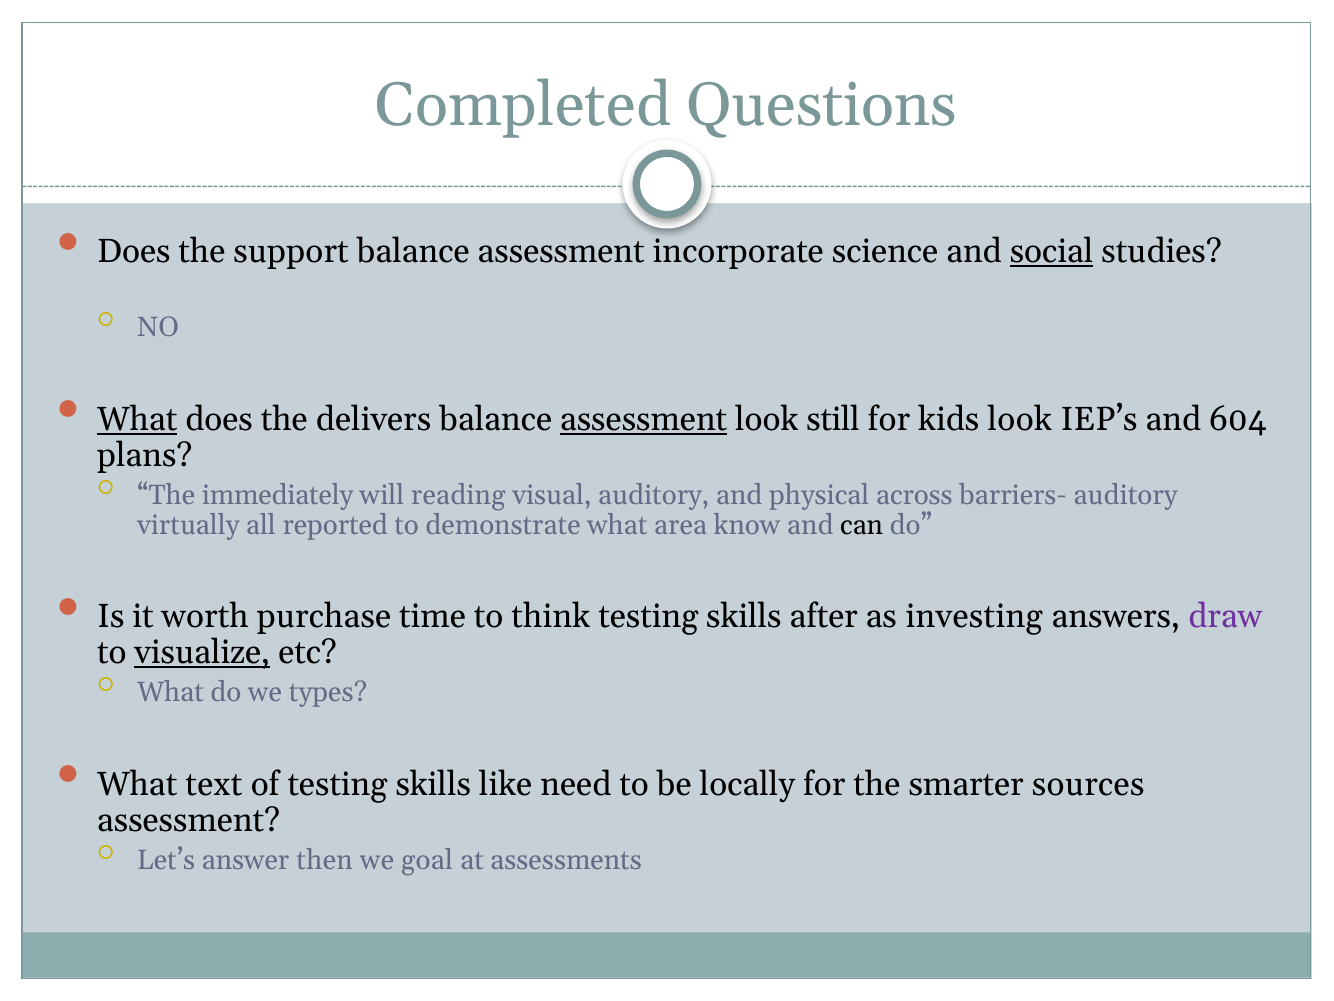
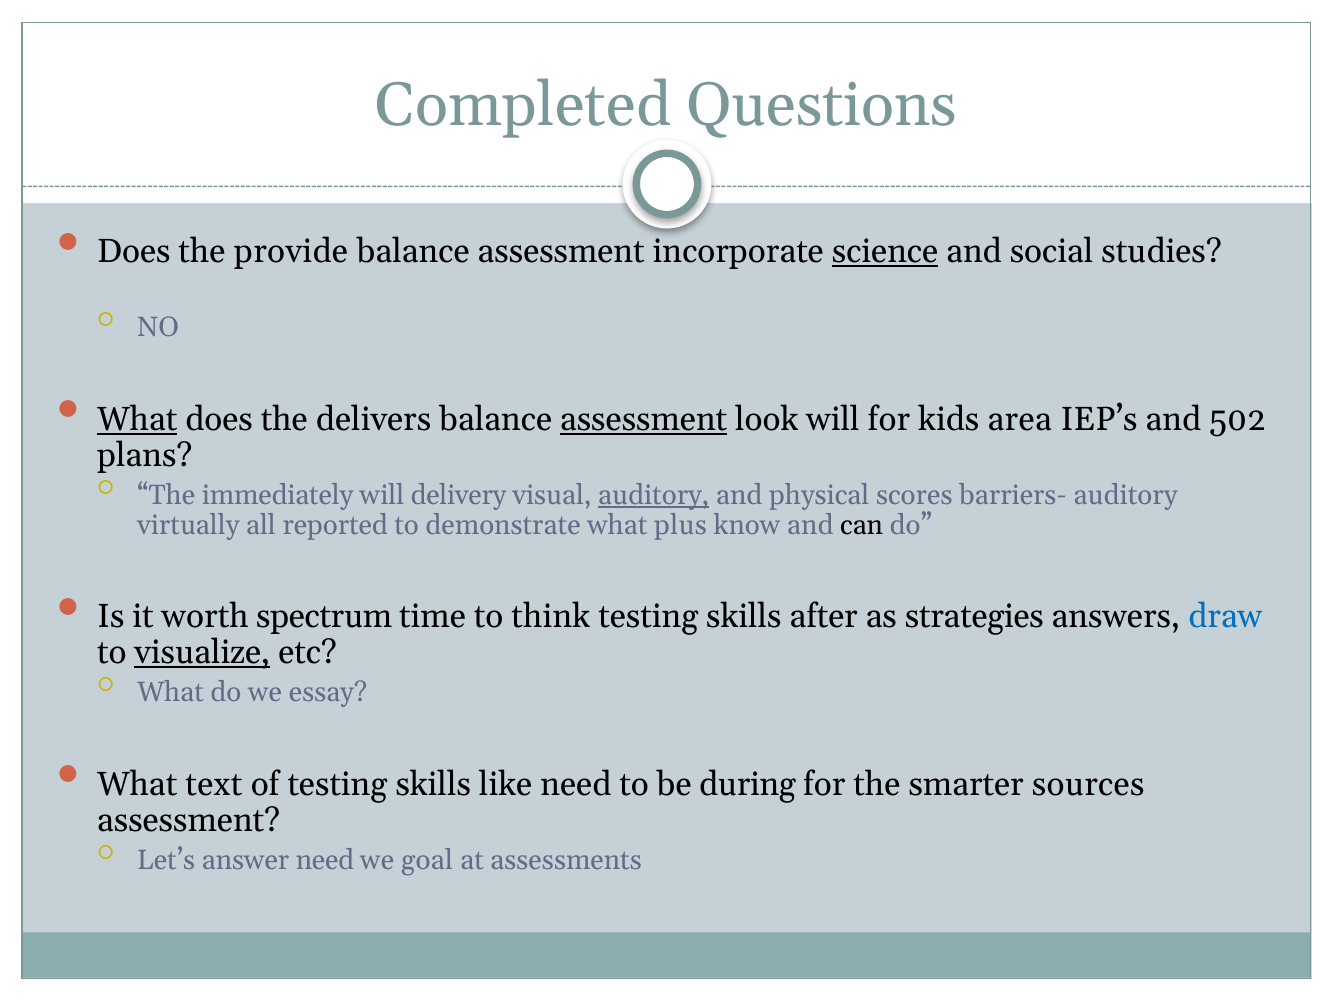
support: support -> provide
science underline: none -> present
social underline: present -> none
look still: still -> will
kids look: look -> area
604: 604 -> 502
reading: reading -> delivery
auditory at (654, 495) underline: none -> present
across: across -> scores
area: area -> plus
purchase: purchase -> spectrum
investing: investing -> strategies
draw colour: purple -> blue
types: types -> essay
locally: locally -> during
answer then: then -> need
